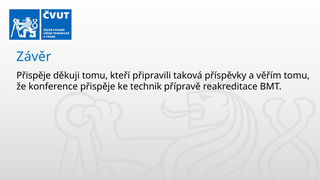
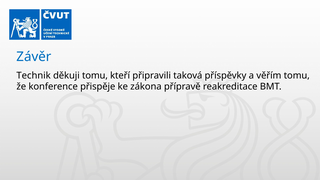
Přispěje at (34, 75): Přispěje -> Technik
technik: technik -> zákona
